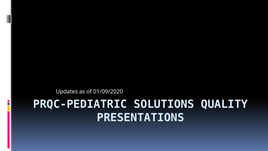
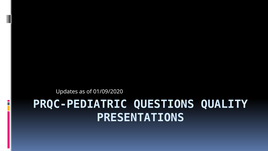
SOLUTIONS: SOLUTIONS -> QUESTIONS
